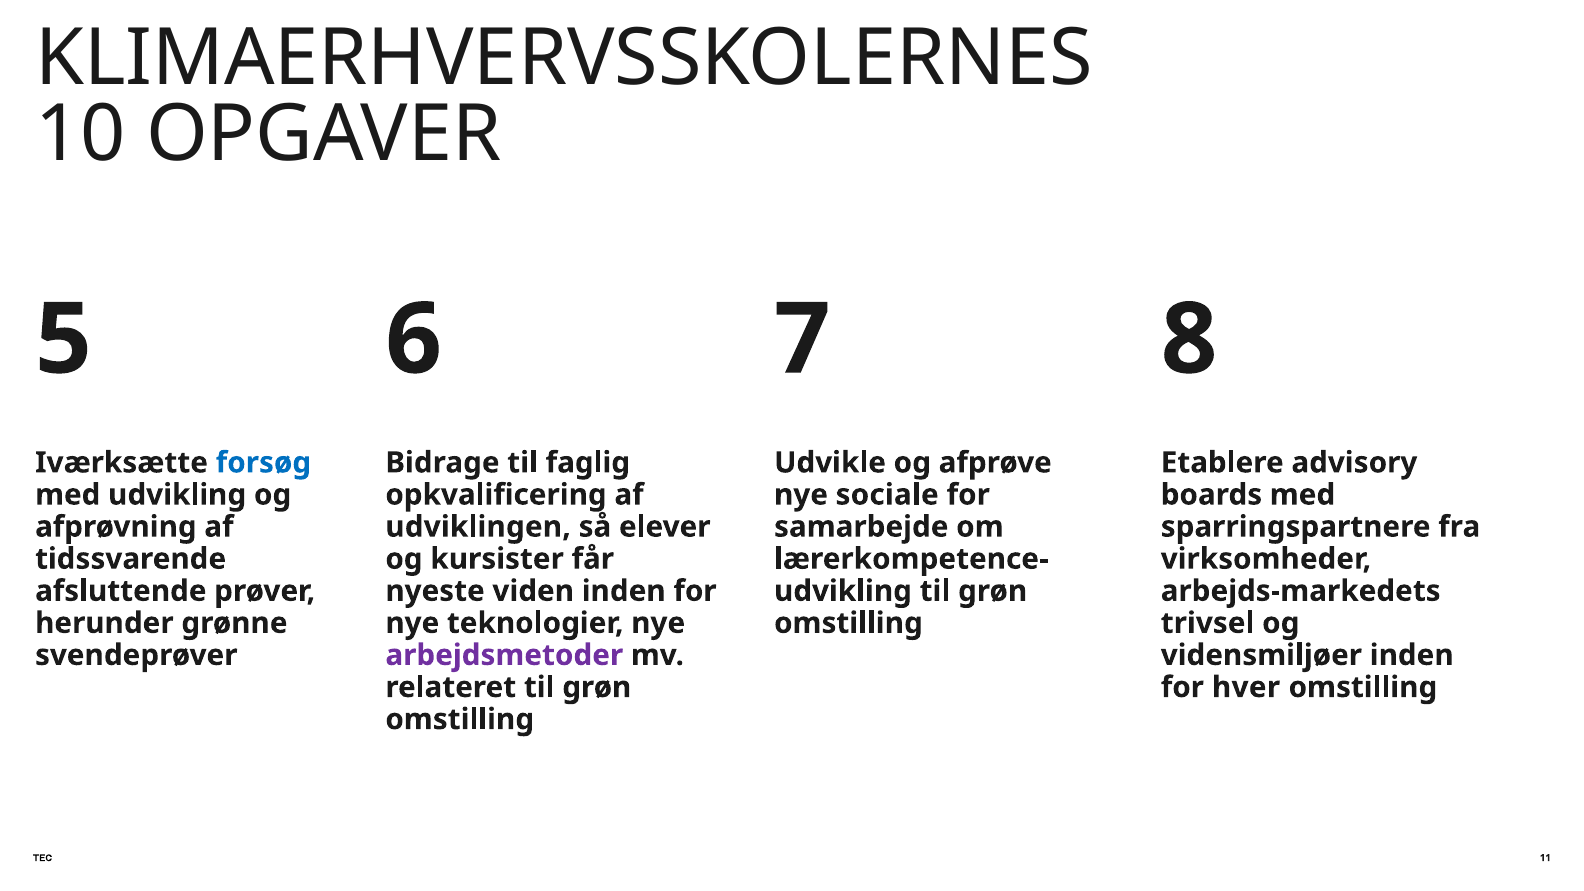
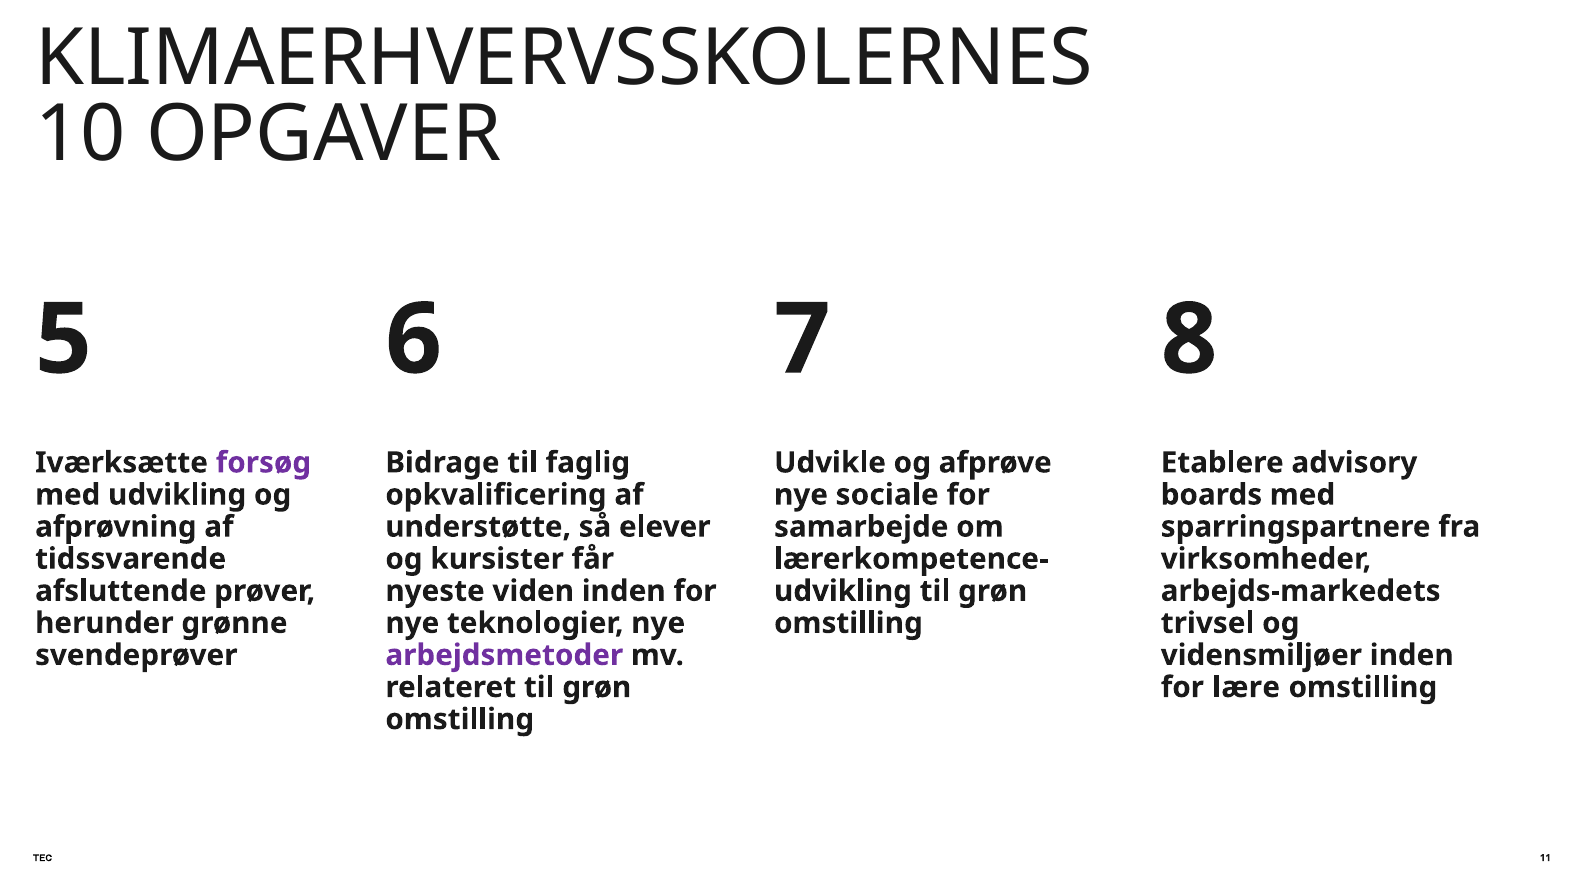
forsøg colour: blue -> purple
udviklingen: udviklingen -> understøtte
hver: hver -> lære
